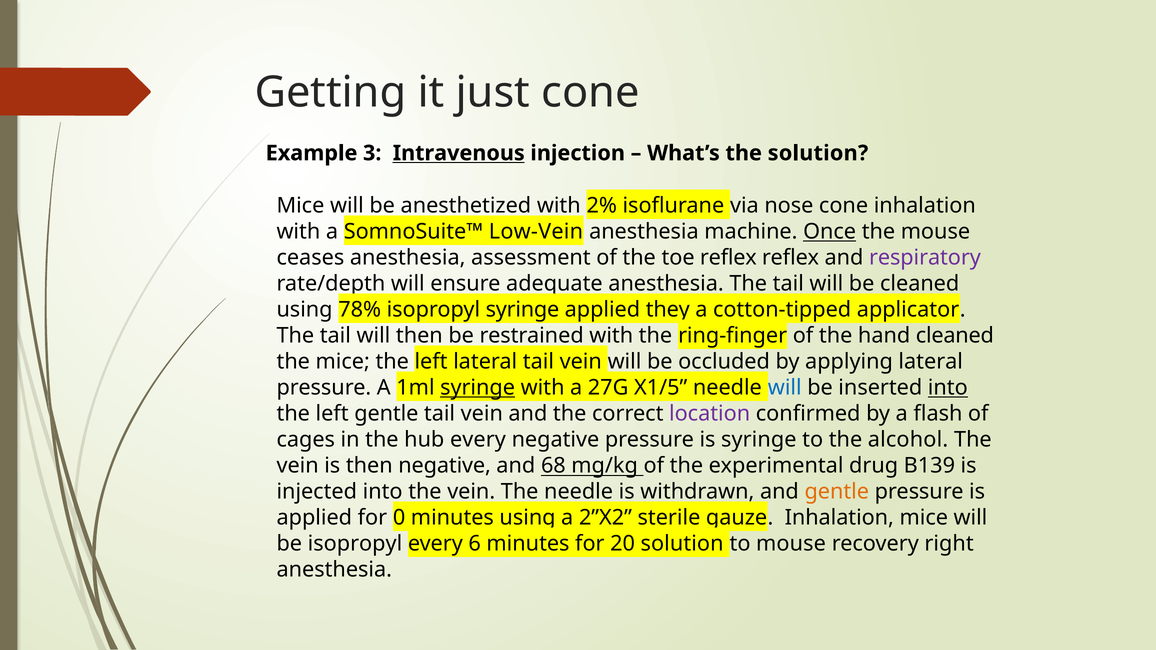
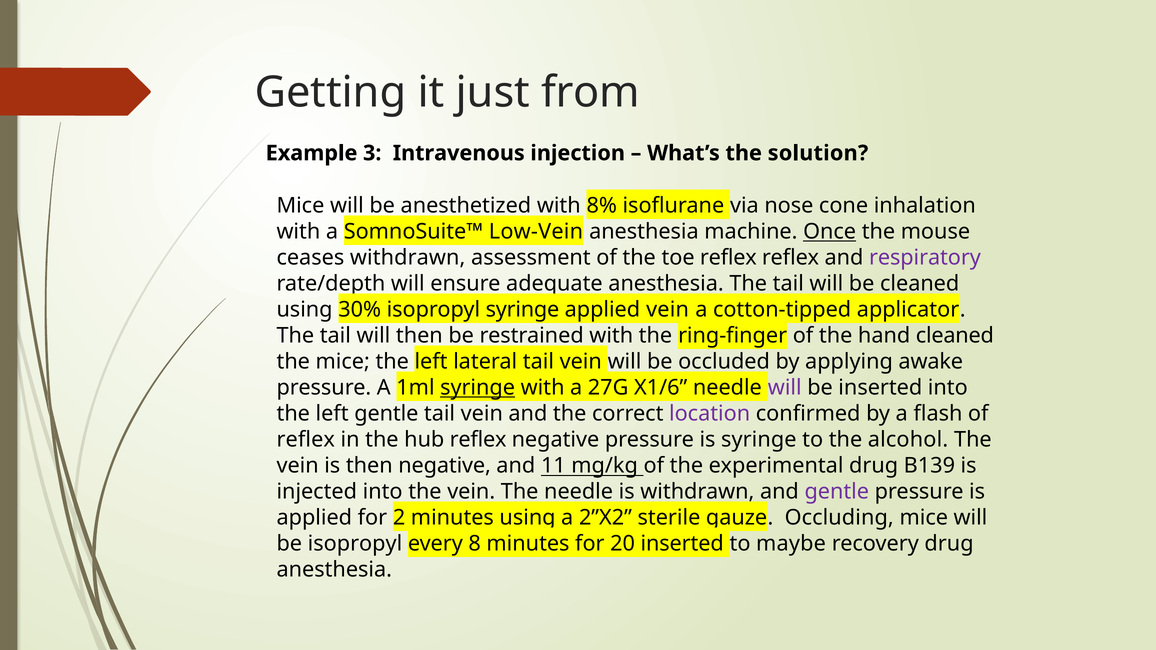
just cone: cone -> from
Intravenous underline: present -> none
2%: 2% -> 8%
ceases anesthesia: anesthesia -> withdrawn
78%: 78% -> 30%
applied they: they -> vein
applying lateral: lateral -> awake
X1/5: X1/5 -> X1/6
will at (785, 388) colour: blue -> purple
into at (948, 388) underline: present -> none
cages at (306, 440): cages -> reflex
hub every: every -> reflex
68: 68 -> 11
gentle at (837, 492) colour: orange -> purple
0: 0 -> 2
gauze Inhalation: Inhalation -> Occluding
6: 6 -> 8
20 solution: solution -> inserted
to mouse: mouse -> maybe
recovery right: right -> drug
